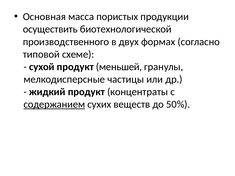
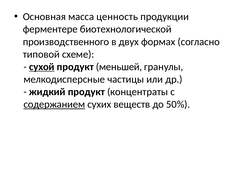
пористых: пористых -> ценность
осуществить: осуществить -> ферментере
сухой underline: none -> present
